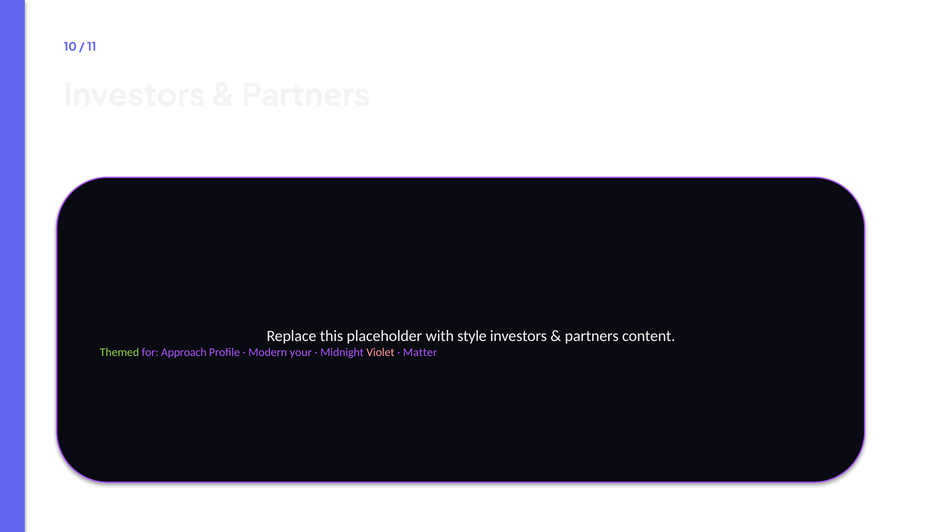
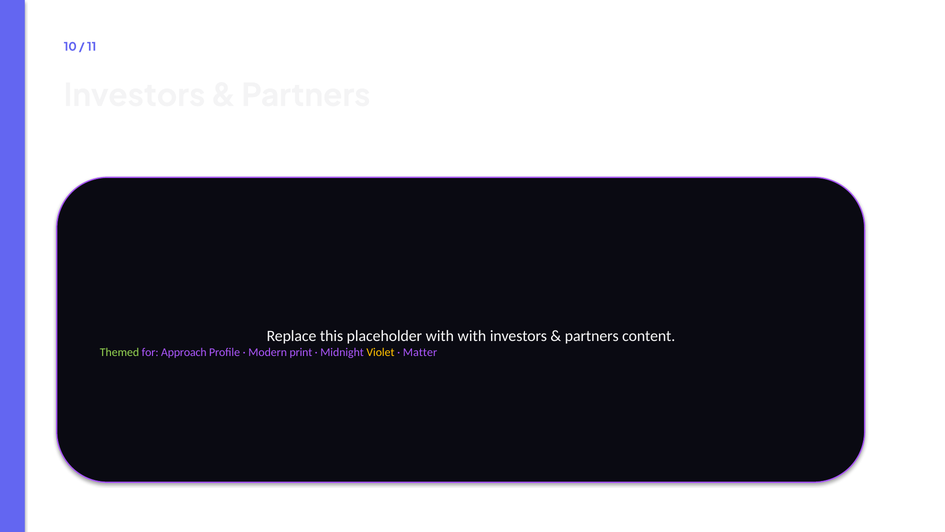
with style: style -> with
your: your -> print
Violet colour: pink -> yellow
